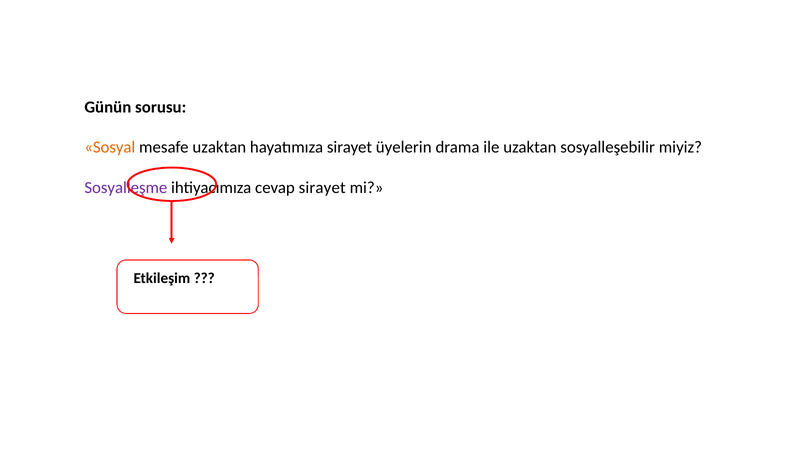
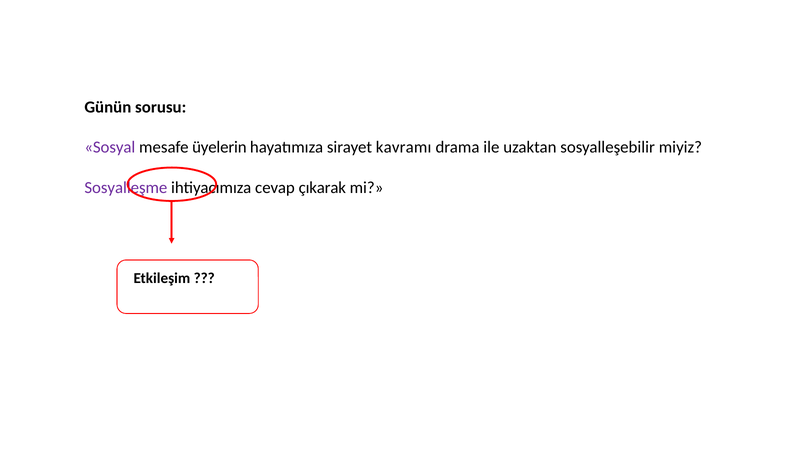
Sosyal colour: orange -> purple
mesafe uzaktan: uzaktan -> üyelerin
üyelerin: üyelerin -> kavramı
cevap sirayet: sirayet -> çıkarak
